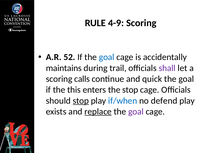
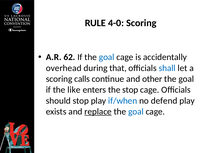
4-9: 4-9 -> 4-0
52: 52 -> 62
maintains: maintains -> overhead
trail: trail -> that
shall colour: purple -> blue
quick: quick -> other
this: this -> like
stop at (81, 101) underline: present -> none
goal at (136, 112) colour: purple -> blue
